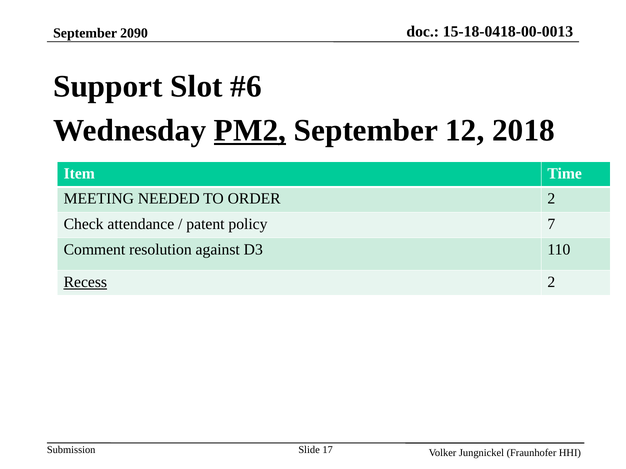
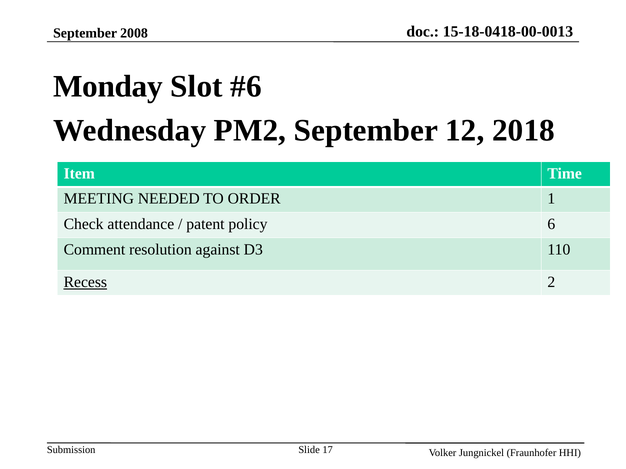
2090: 2090 -> 2008
Support: Support -> Monday
PM2 underline: present -> none
ORDER 2: 2 -> 1
7: 7 -> 6
